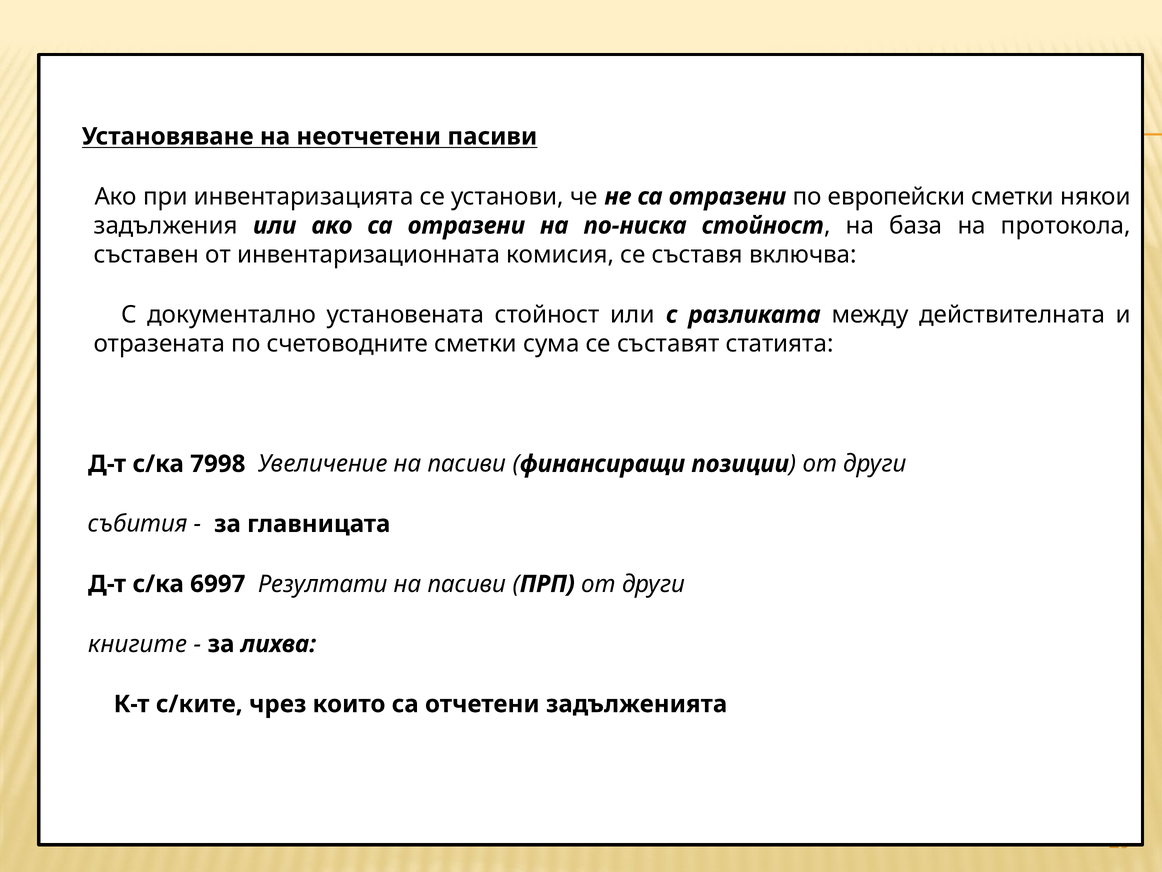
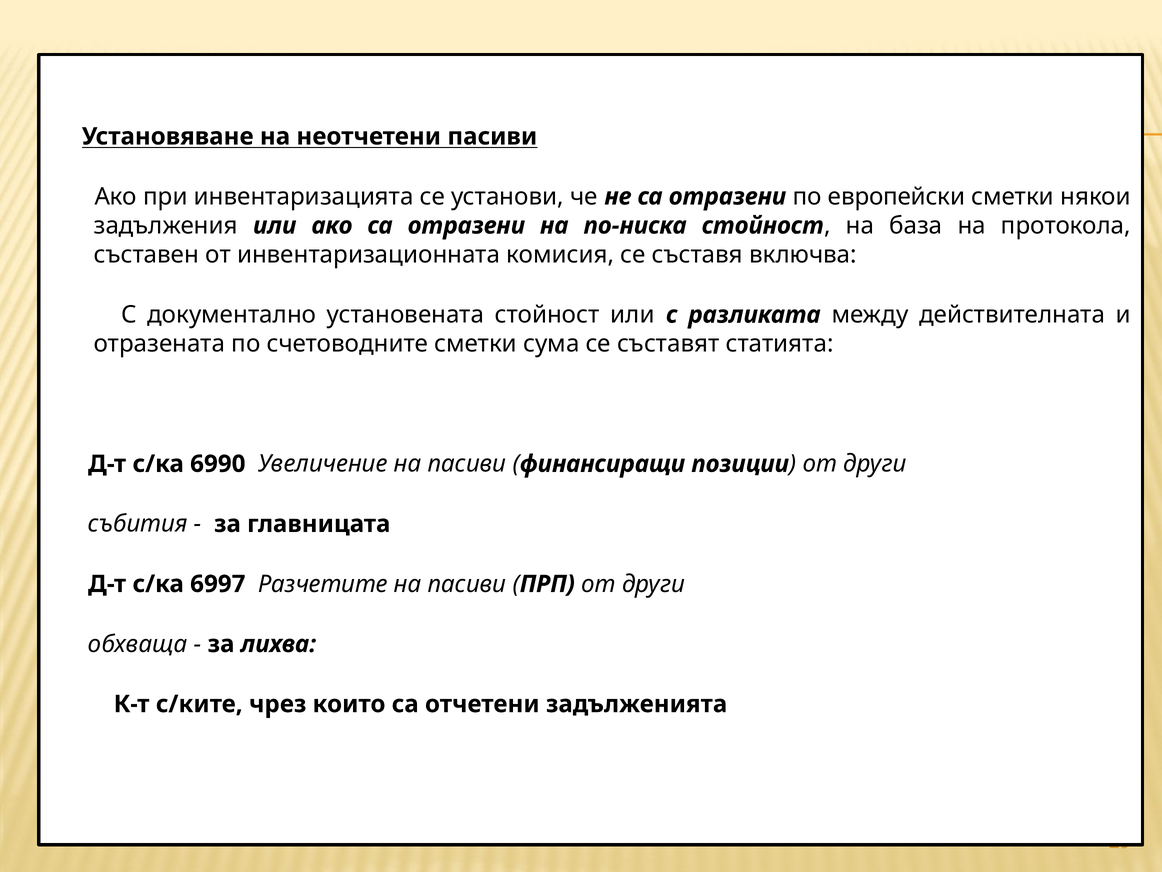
7998: 7998 -> 6990
Резултати: Резултати -> Разчетите
книгите: книгите -> обхваща
